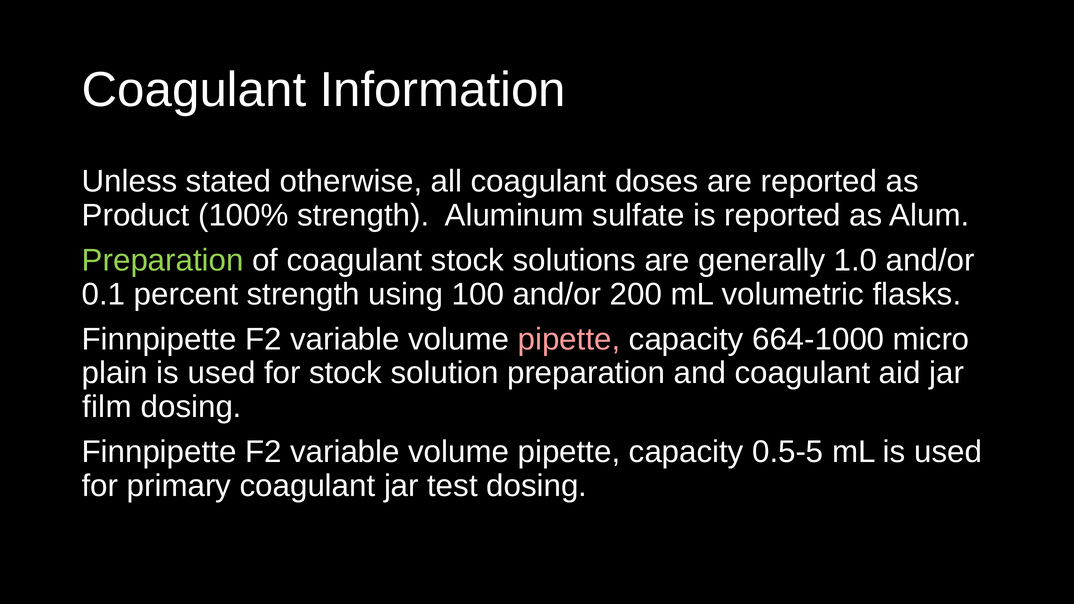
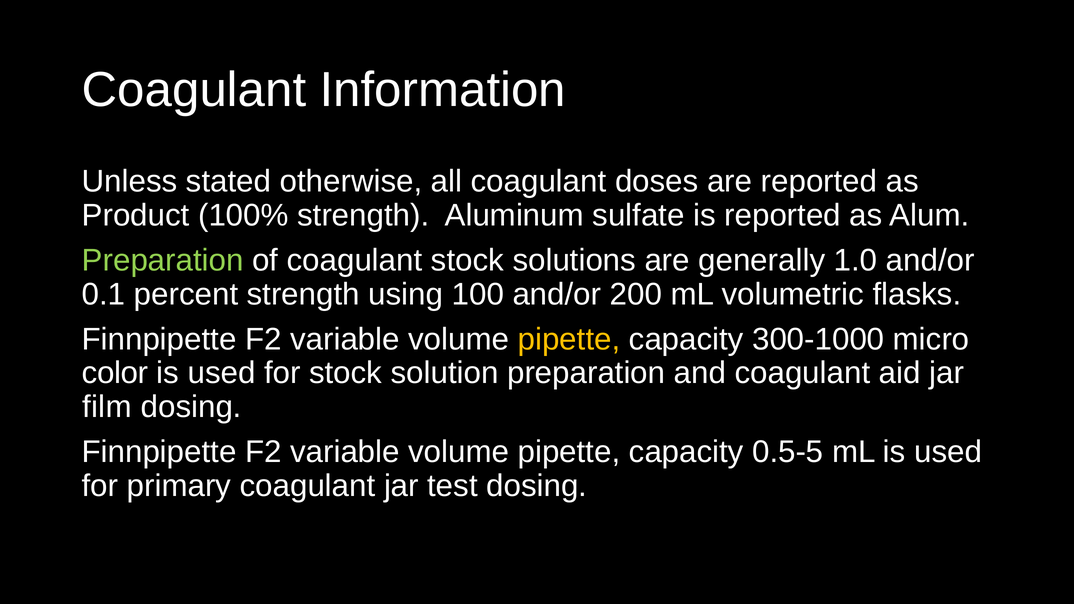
pipette at (569, 339) colour: pink -> yellow
664-1000: 664-1000 -> 300-1000
plain: plain -> color
